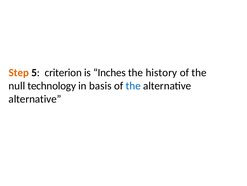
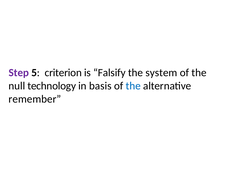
Step colour: orange -> purple
Inches: Inches -> Falsify
history: history -> system
alternative at (35, 99): alternative -> remember
